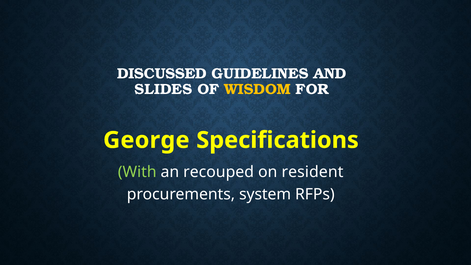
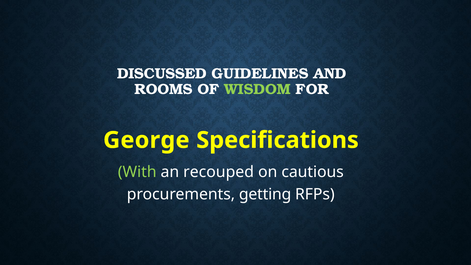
SLIDES: SLIDES -> ROOMS
WISDOM colour: yellow -> light green
resident: resident -> cautious
system: system -> getting
